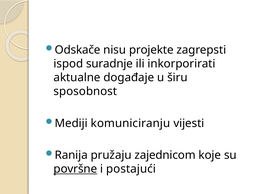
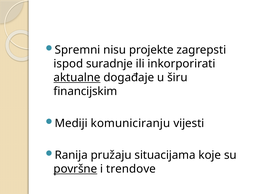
Odskače: Odskače -> Spremni
aktualne underline: none -> present
sposobnost: sposobnost -> financijskim
zajednicom: zajednicom -> situacijama
postajući: postajući -> trendove
